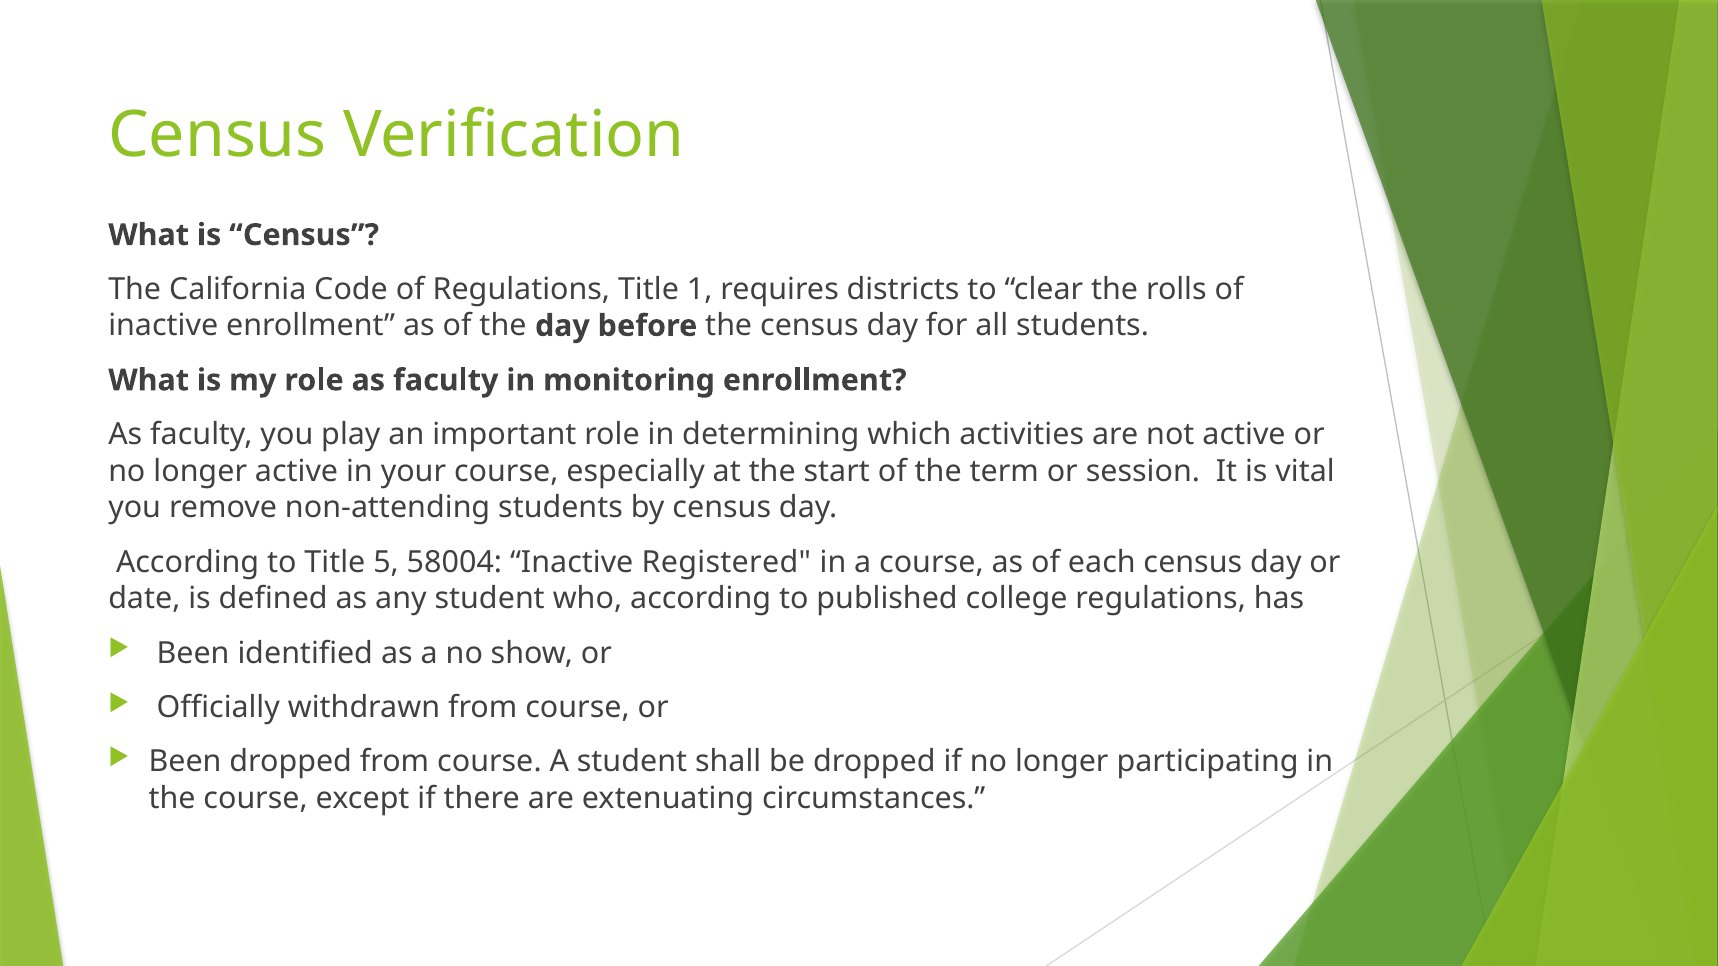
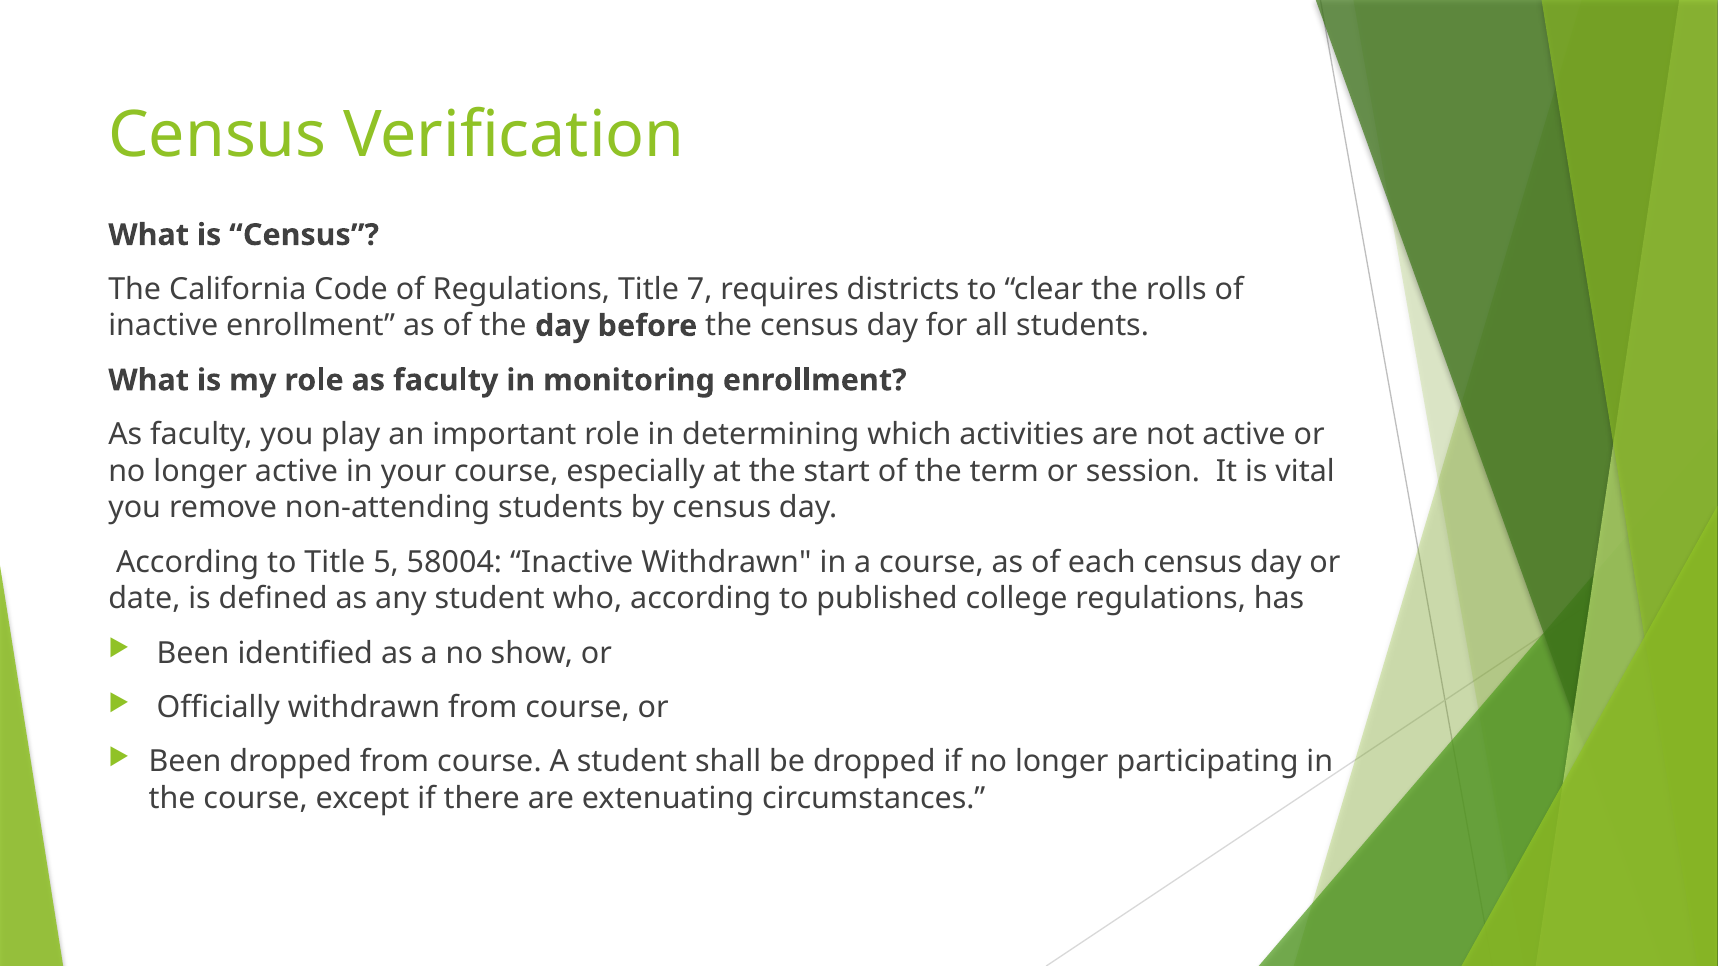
1: 1 -> 7
Inactive Registered: Registered -> Withdrawn
